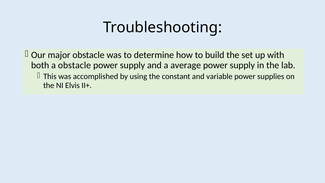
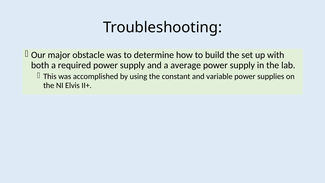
a obstacle: obstacle -> required
